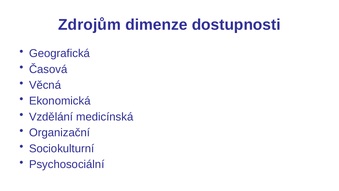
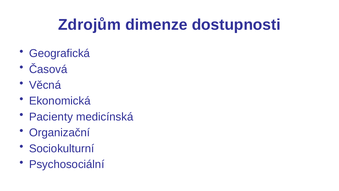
Vzdělání: Vzdělání -> Pacienty
